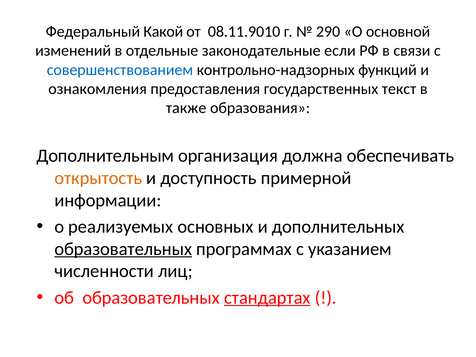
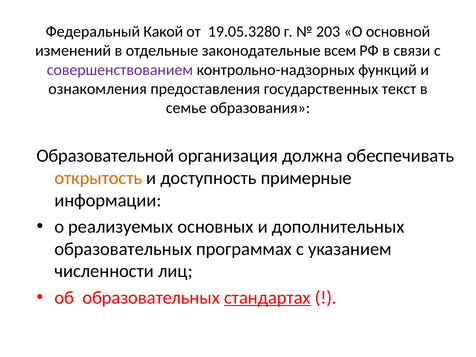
08.11.9010: 08.11.9010 -> 19.05.3280
290: 290 -> 203
если: если -> всем
совершенствованием colour: blue -> purple
также: также -> семье
Дополнительным: Дополнительным -> Образовательной
примерной: примерной -> примерные
образовательных at (123, 249) underline: present -> none
